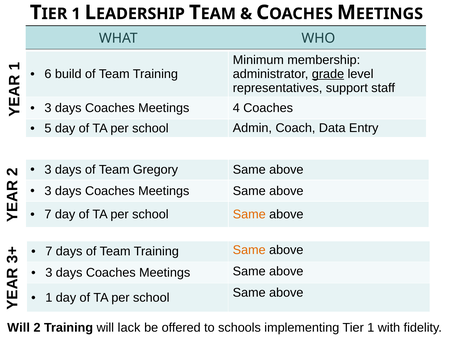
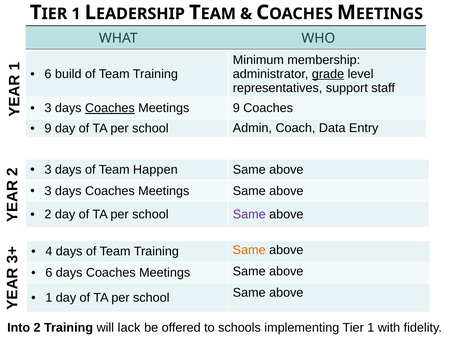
Coaches at (110, 108) underline: none -> present
Meetings 4: 4 -> 9
5 at (48, 128): 5 -> 9
Gregory: Gregory -> Happen
7 at (48, 214): 7 -> 2
Same at (249, 214) colour: orange -> purple
7 at (49, 251): 7 -> 4
3 at (49, 272): 3 -> 6
Will at (19, 328): Will -> Into
